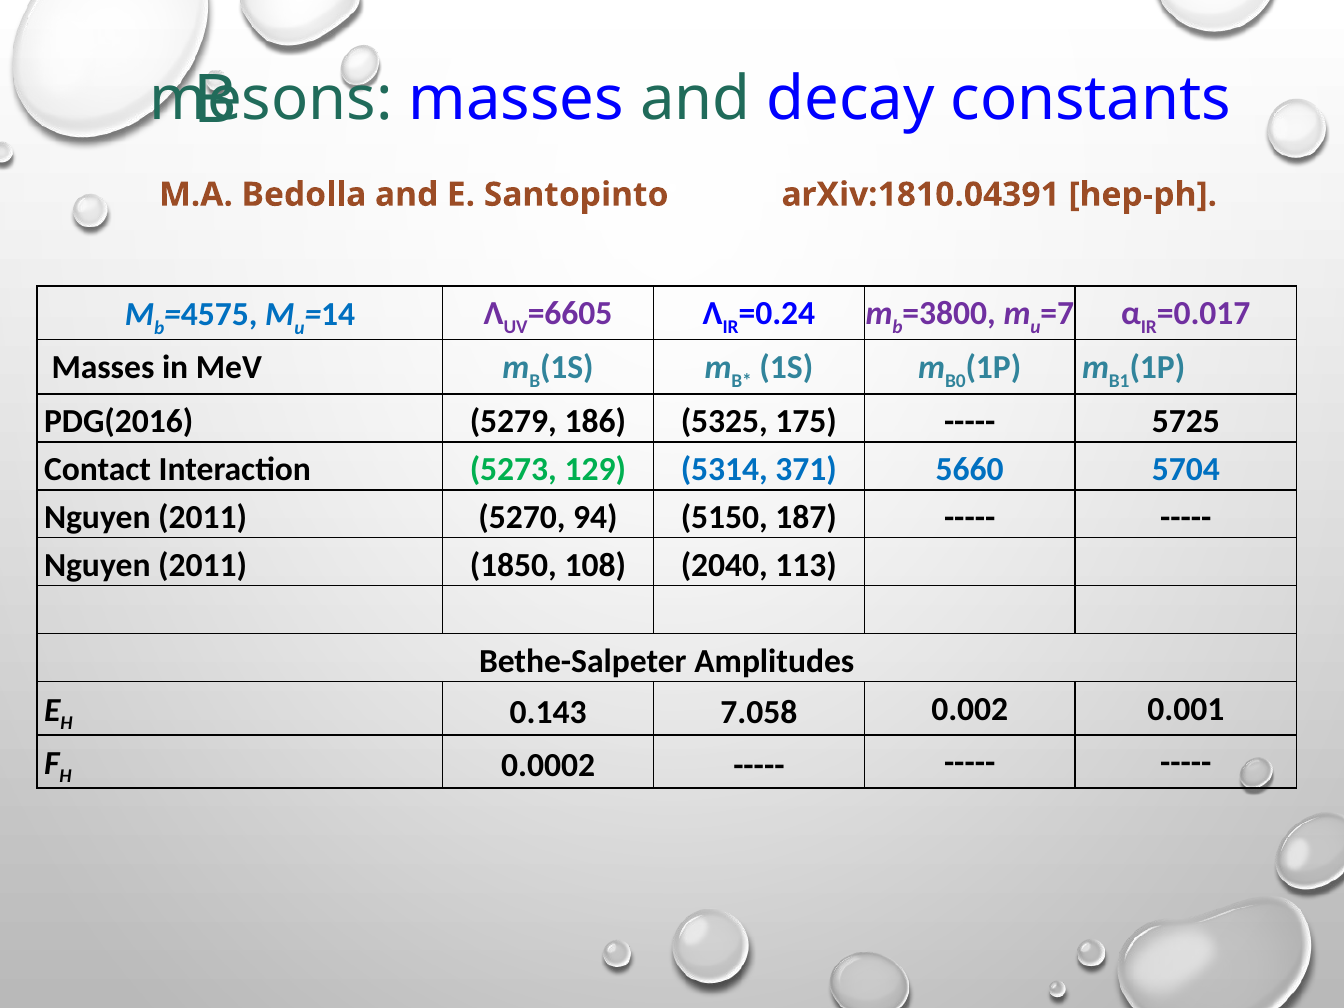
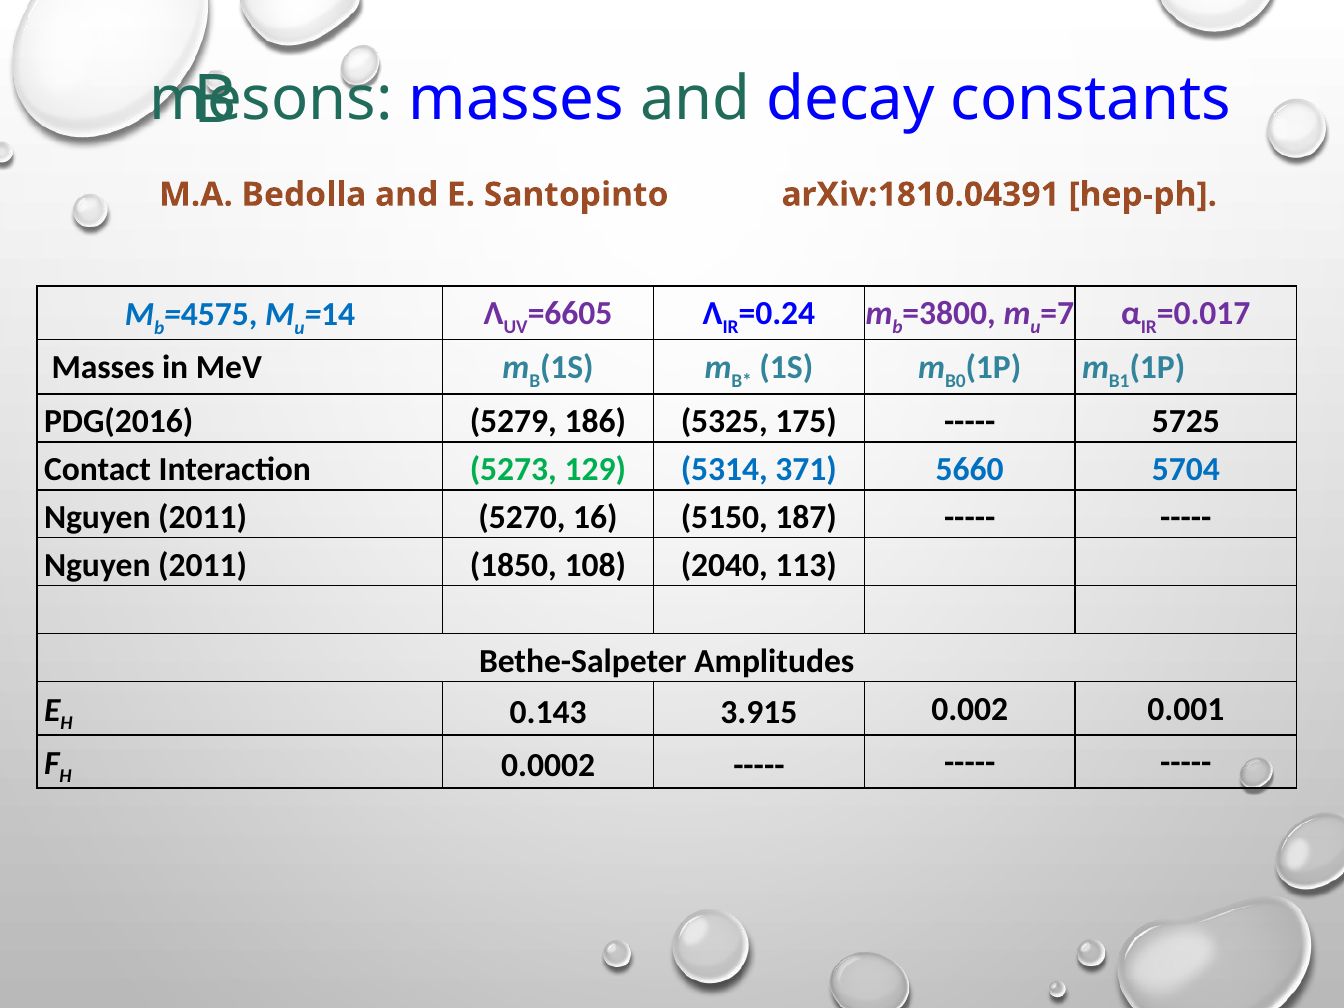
94: 94 -> 16
7.058: 7.058 -> 3.915
